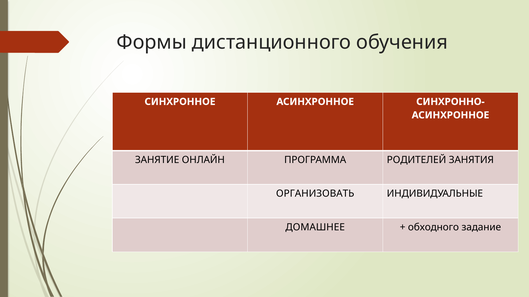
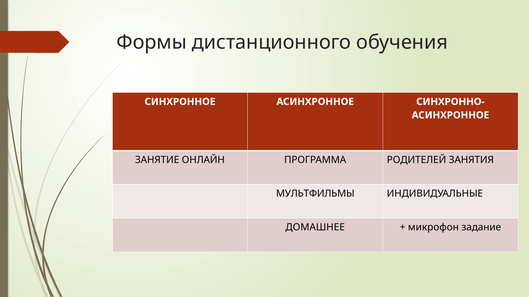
ОРГАНИЗОВАТЬ: ОРГАНИЗОВАТЬ -> МУЛЬТФИЛЬМЫ
обходного: обходного -> микрофон
